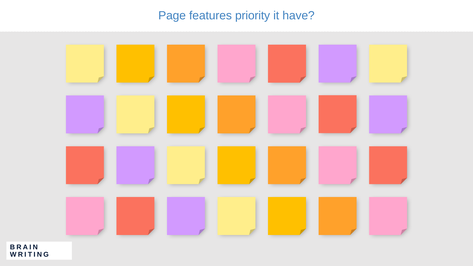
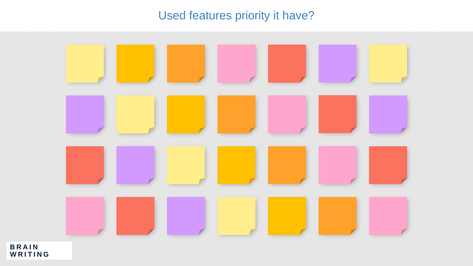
Page: Page -> Used
